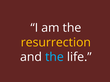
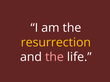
the at (54, 57) colour: light blue -> pink
